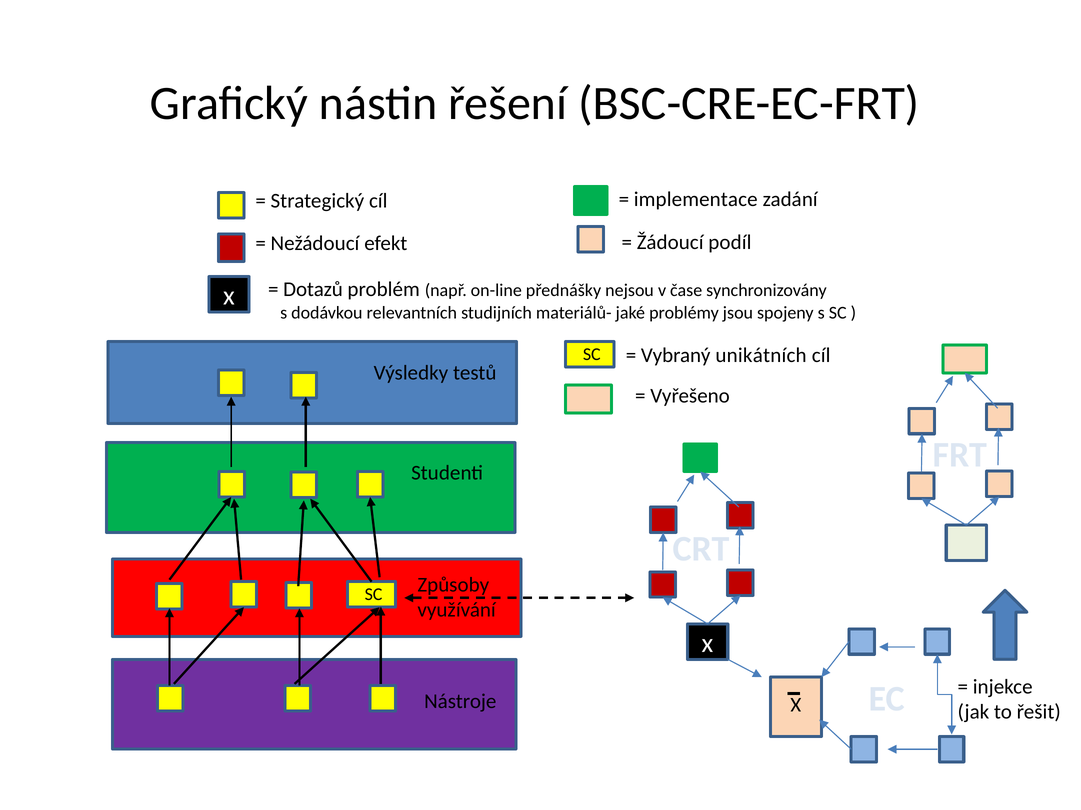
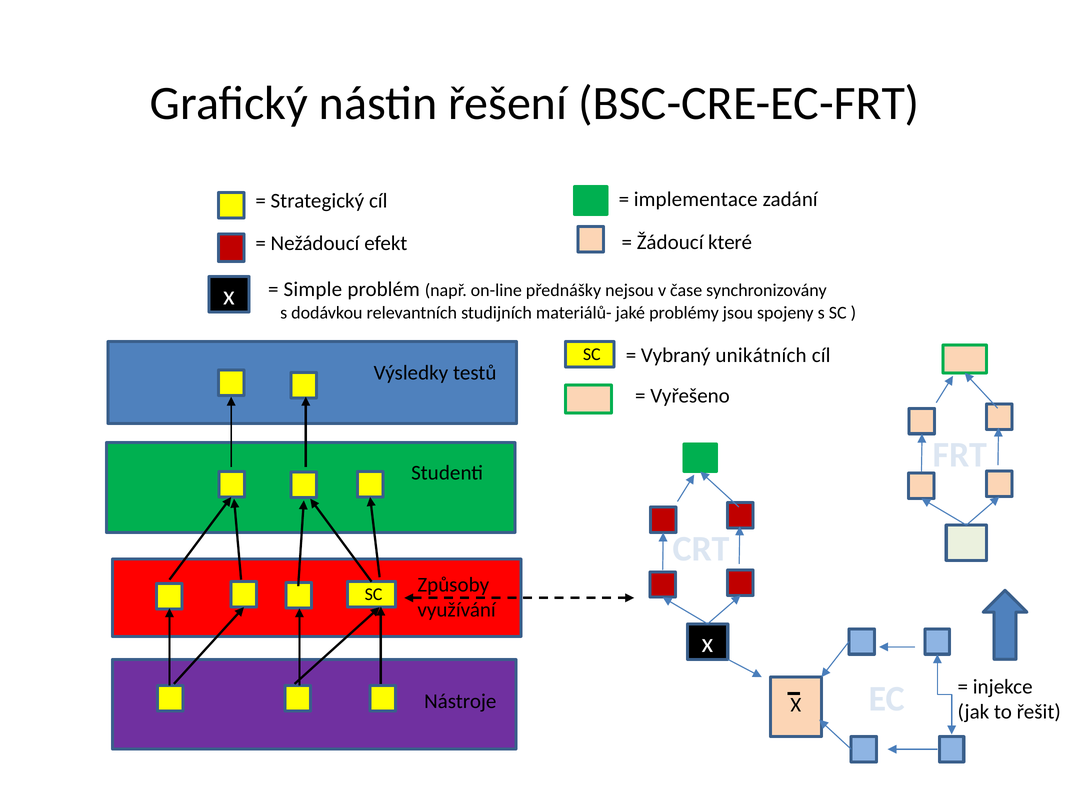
podíl: podíl -> které
Dotazů: Dotazů -> Simple
